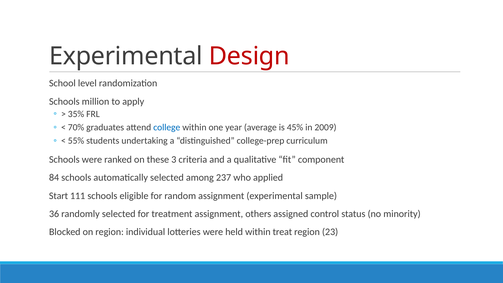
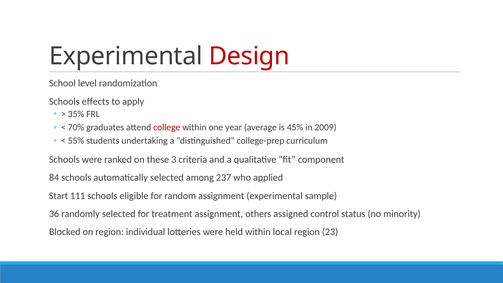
million: million -> effects
college colour: blue -> red
treat: treat -> local
